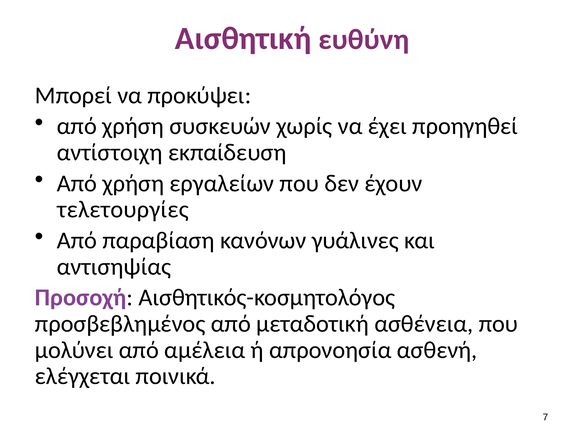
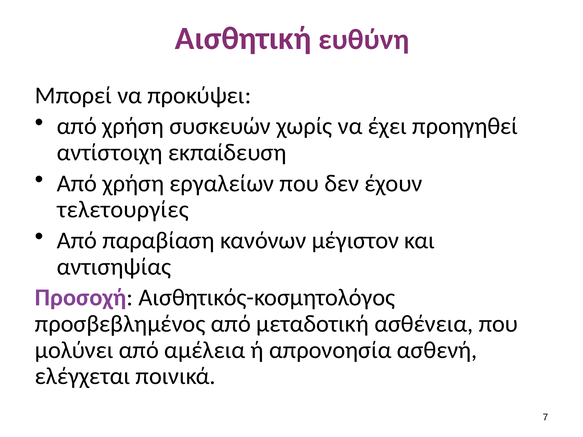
γυάλινες: γυάλινες -> μέγιστον
